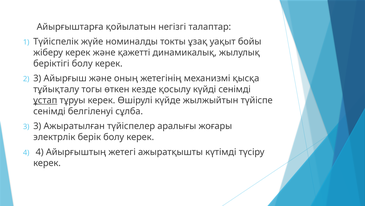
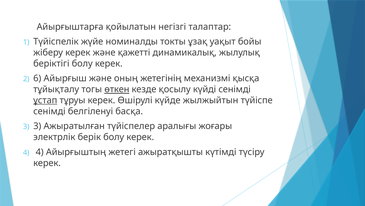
2 3: 3 -> 6
өткен underline: none -> present
сұлба: сұлба -> басқа
